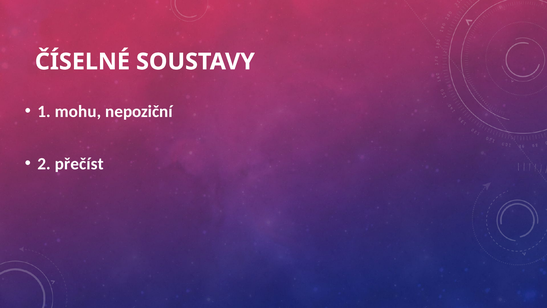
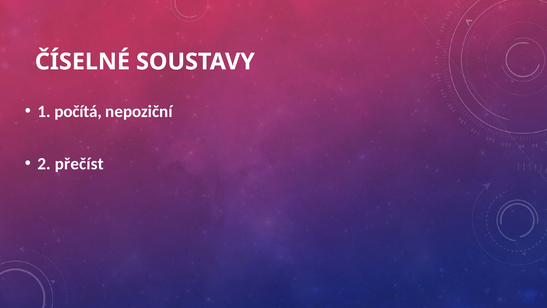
mohu: mohu -> počítá
